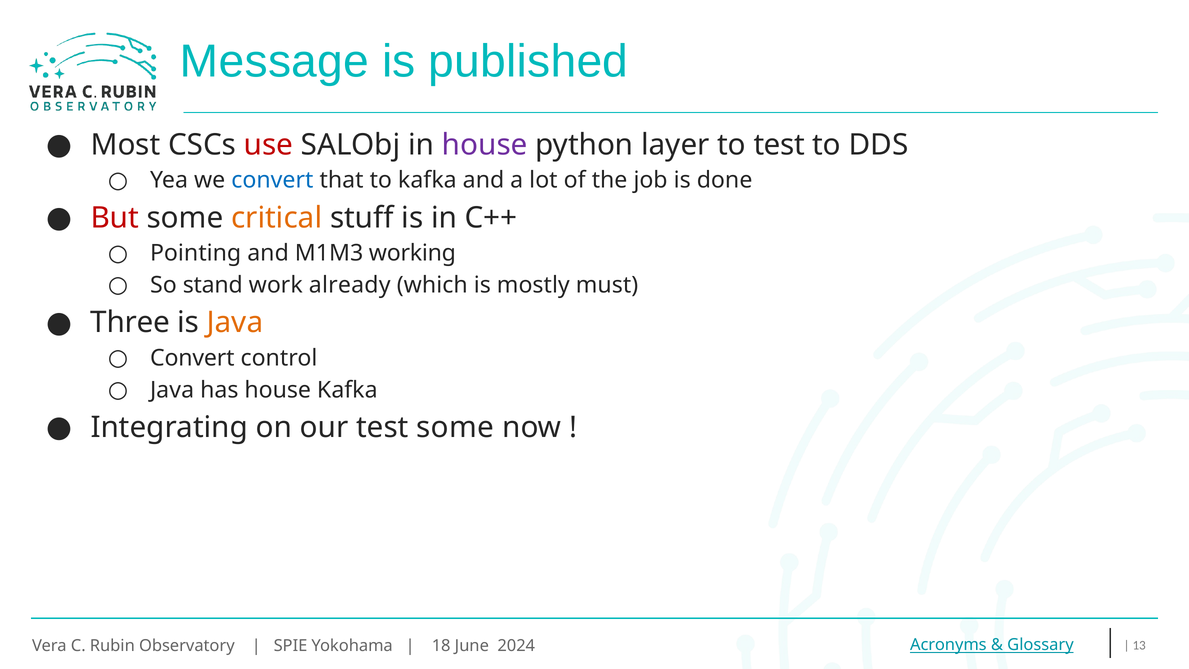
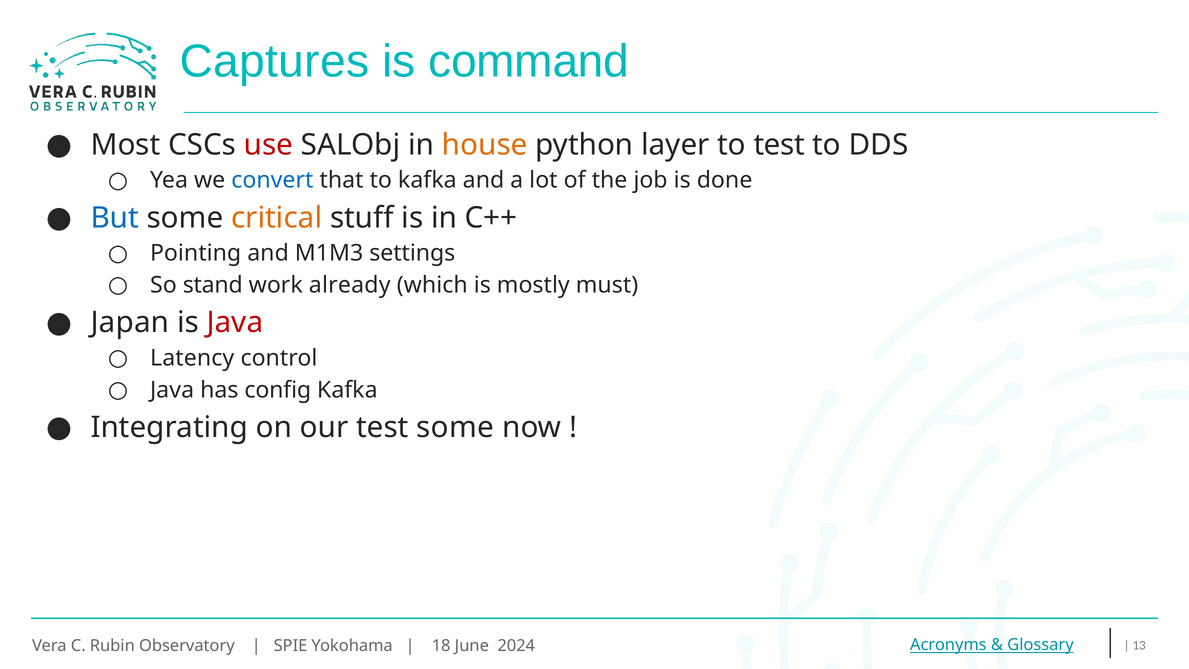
Message: Message -> Captures
published: published -> command
house at (485, 145) colour: purple -> orange
But colour: red -> blue
working: working -> settings
Three: Three -> Japan
Java at (235, 323) colour: orange -> red
Convert at (192, 358): Convert -> Latency
has house: house -> config
